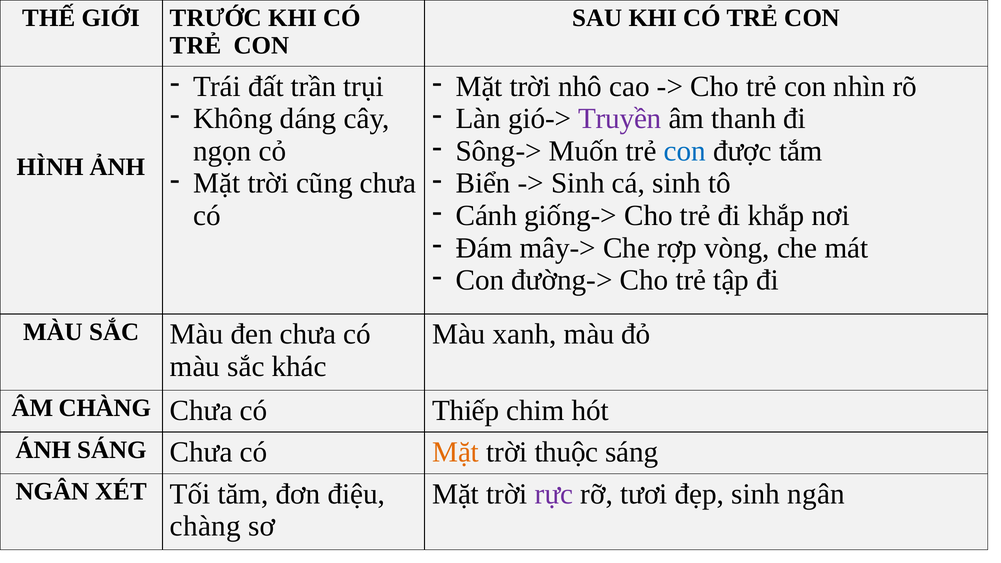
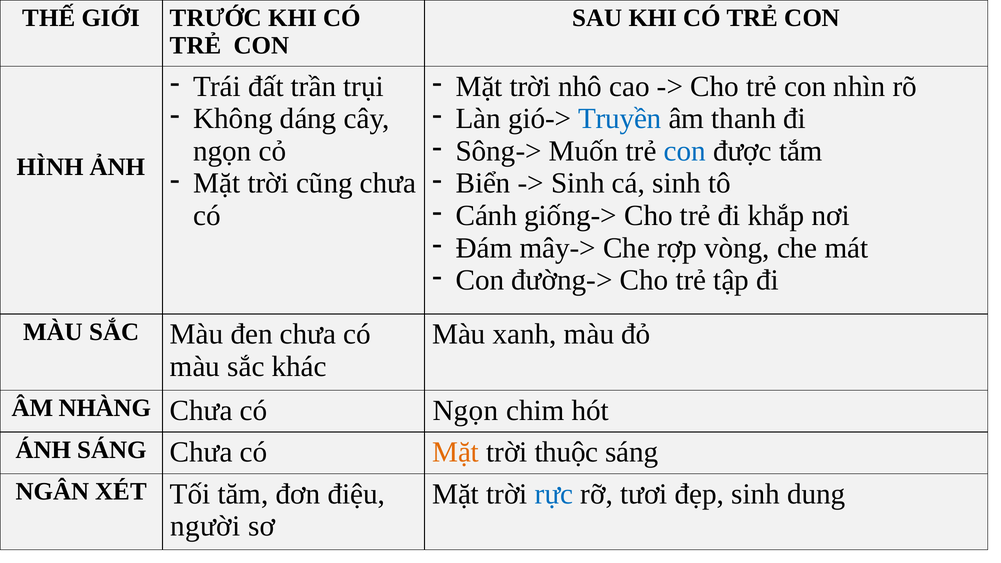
Truyền colour: purple -> blue
ÂM CHÀNG: CHÀNG -> NHÀNG
có Thiếp: Thiếp -> Ngọn
rực colour: purple -> blue
sinh ngân: ngân -> dung
chàng at (205, 526): chàng -> người
